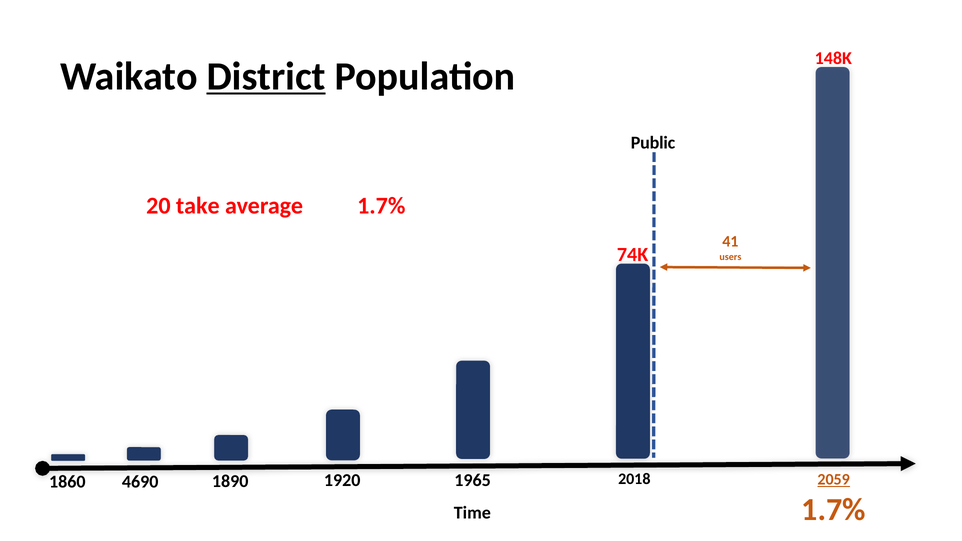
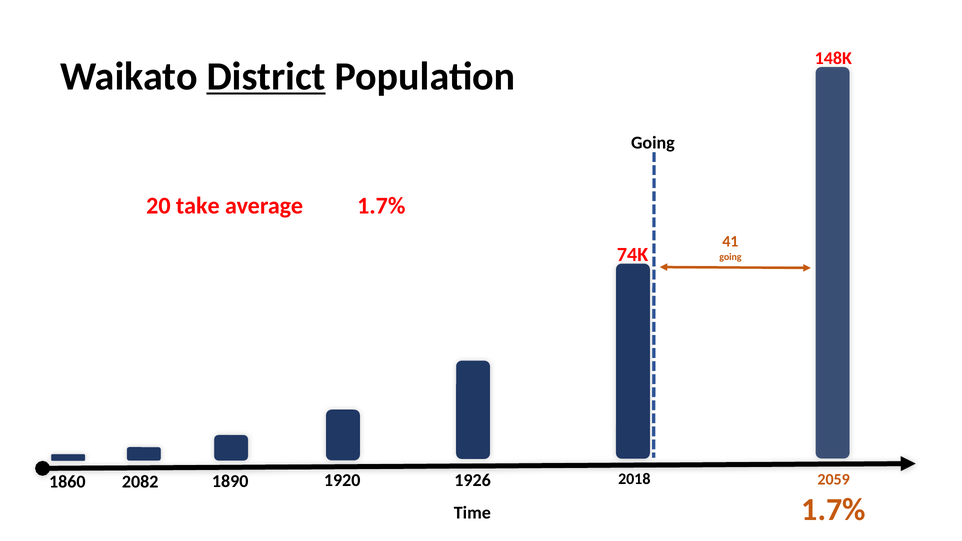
Public at (653, 143): Public -> Going
users at (730, 257): users -> going
4690: 4690 -> 2082
1965: 1965 -> 1926
2059 underline: present -> none
